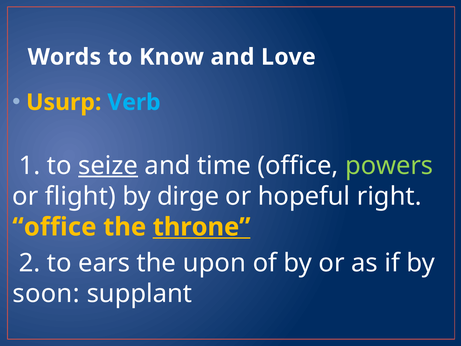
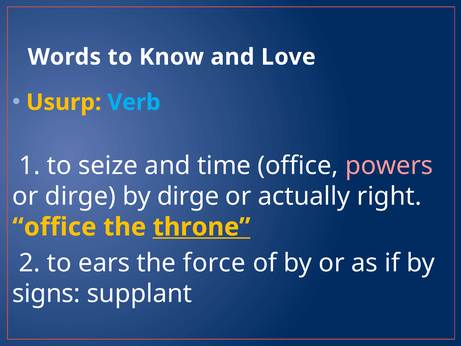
seize underline: present -> none
powers colour: light green -> pink
or flight: flight -> dirge
hopeful: hopeful -> actually
upon: upon -> force
soon: soon -> signs
